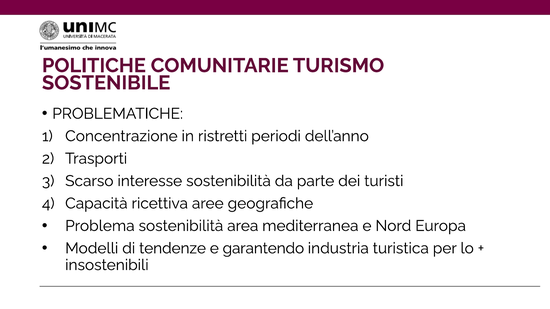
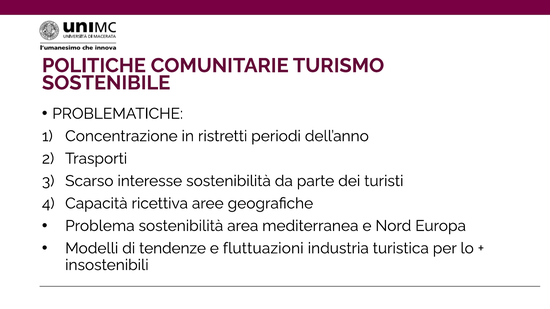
garantendo: garantendo -> fluttuazioni
